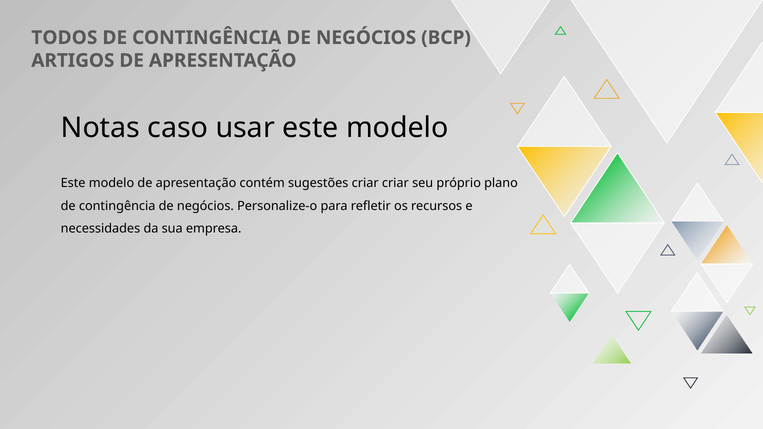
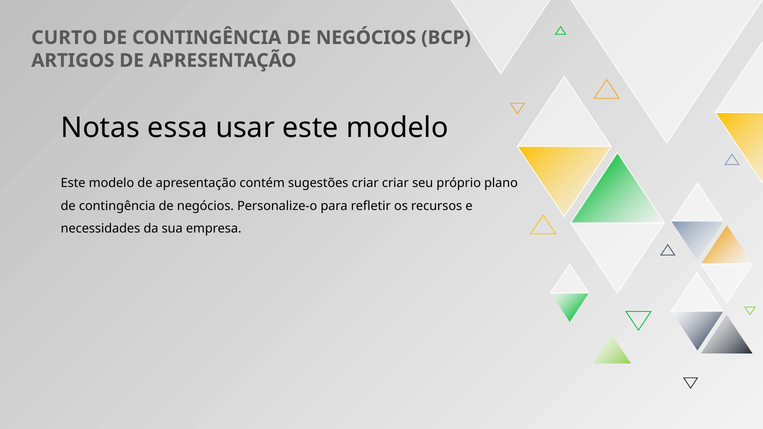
TODOS: TODOS -> CURTO
caso: caso -> essa
